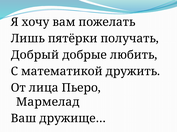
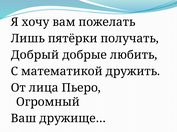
Мармелад: Мармелад -> Огромный
